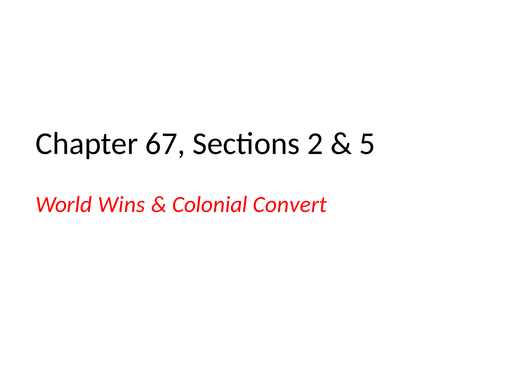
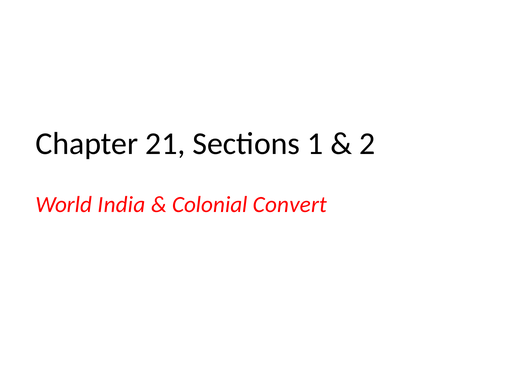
67: 67 -> 21
2: 2 -> 1
5: 5 -> 2
Wins: Wins -> India
